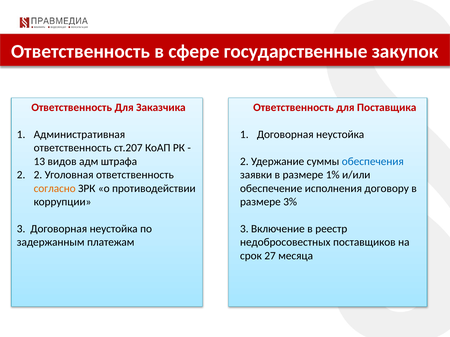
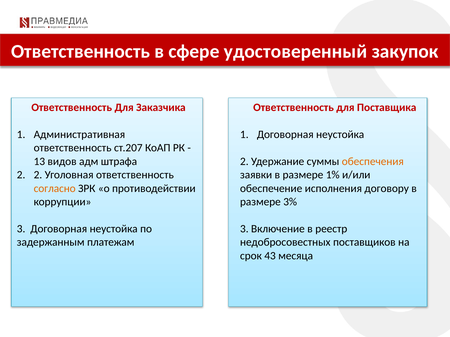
государственные: государственные -> удостоверенный
обеспечения colour: blue -> orange
27: 27 -> 43
